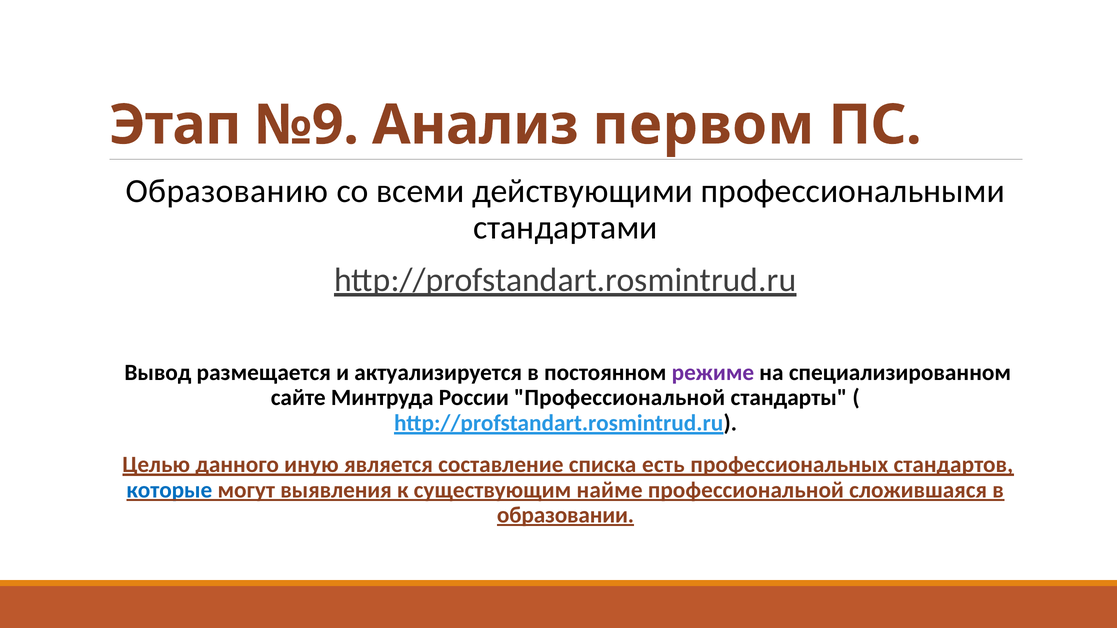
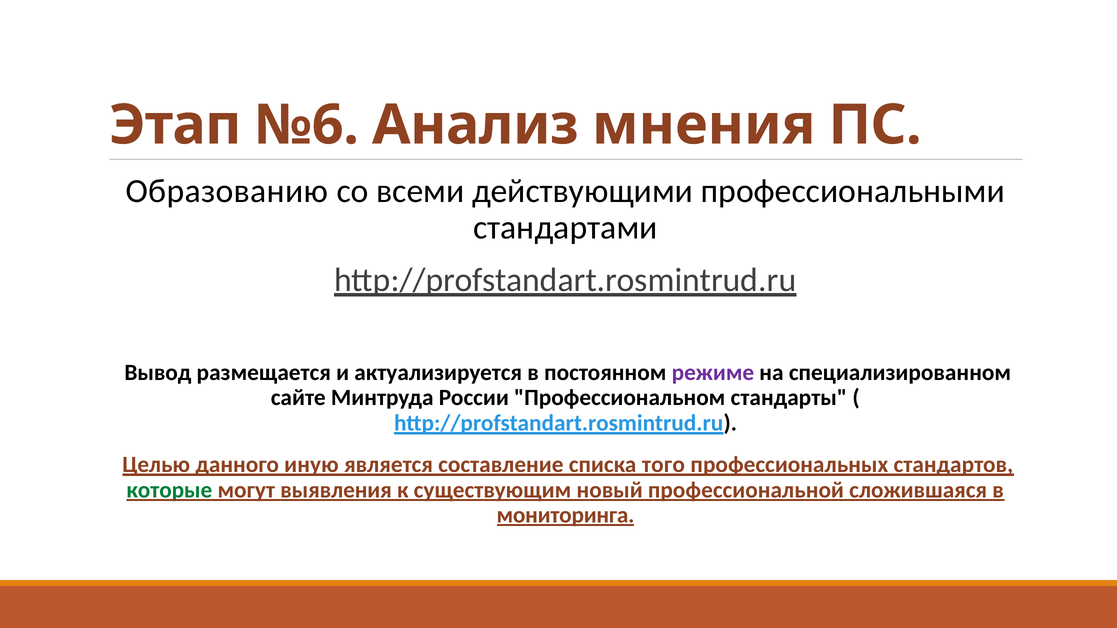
№9: №9 -> №6
первом: первом -> мнения
России Профессиональной: Профессиональной -> Профессиональном
есть: есть -> того
которые colour: blue -> green
найме: найме -> новый
образовании: образовании -> мониторинга
